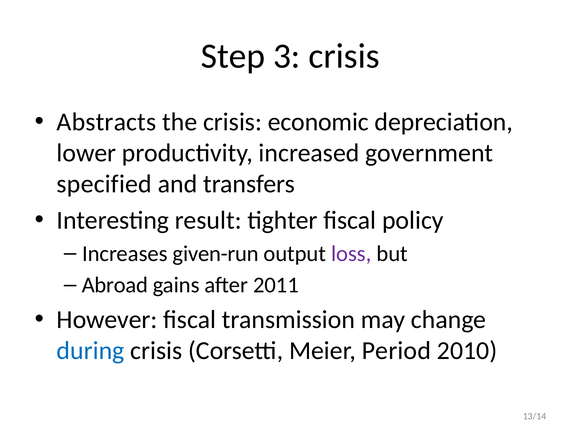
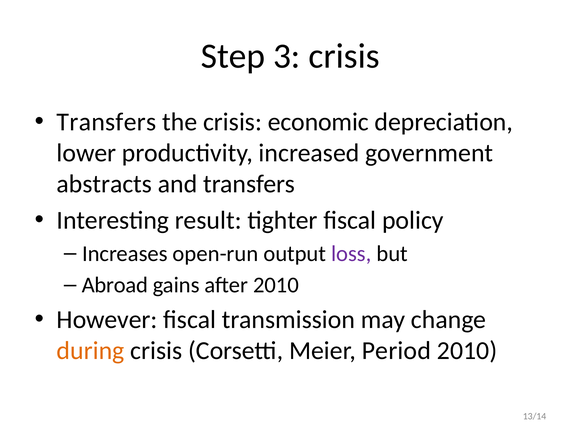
Abstracts at (106, 122): Abstracts -> Transfers
specified: specified -> abstracts
given-run: given-run -> open-run
after 2011: 2011 -> 2010
during colour: blue -> orange
